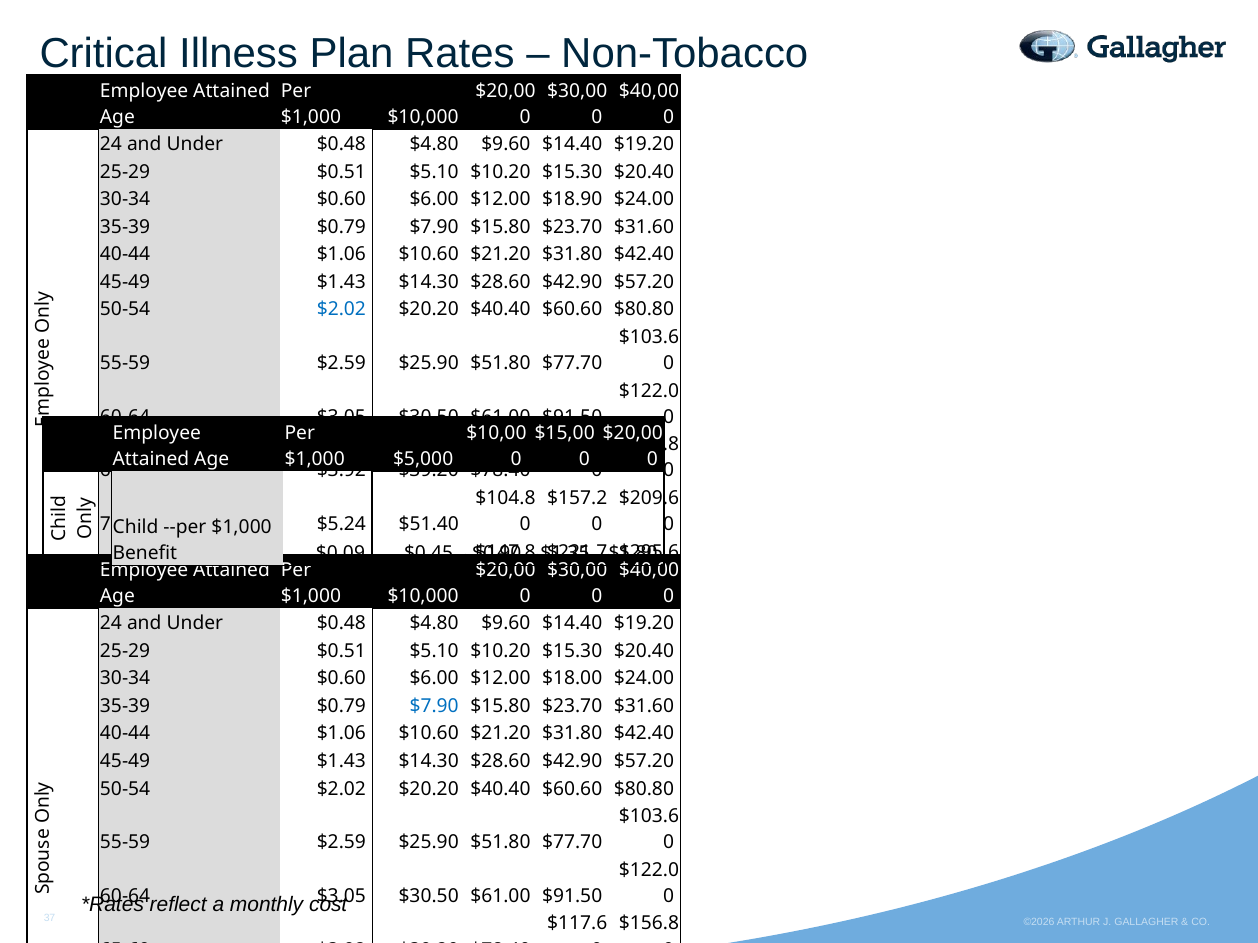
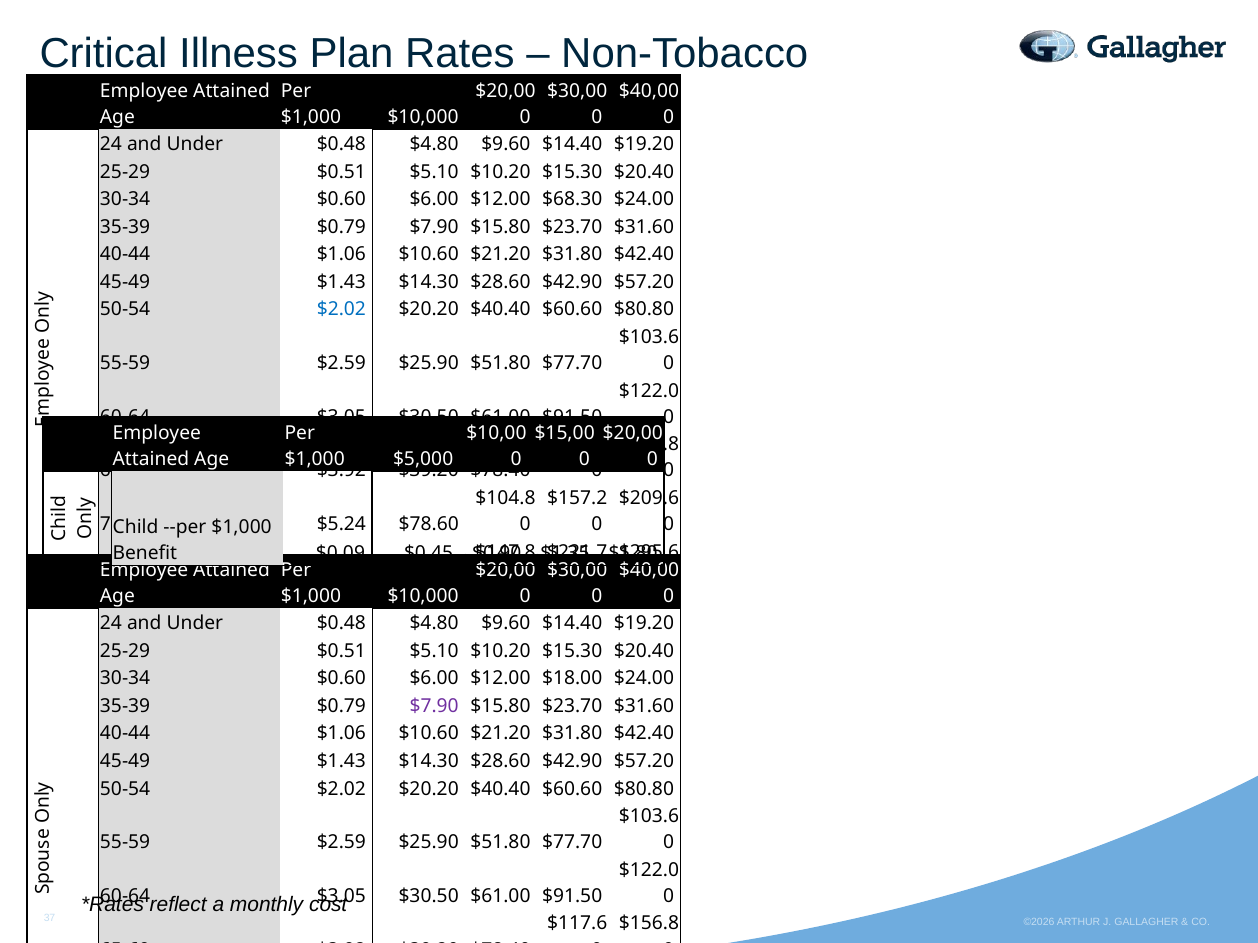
$18.90: $18.90 -> $68.30
$51.40: $51.40 -> $78.60
$7.90 at (434, 707) colour: blue -> purple
